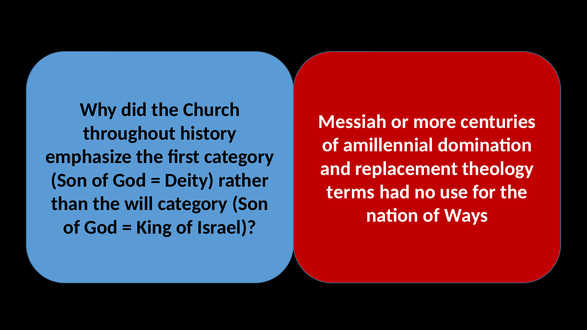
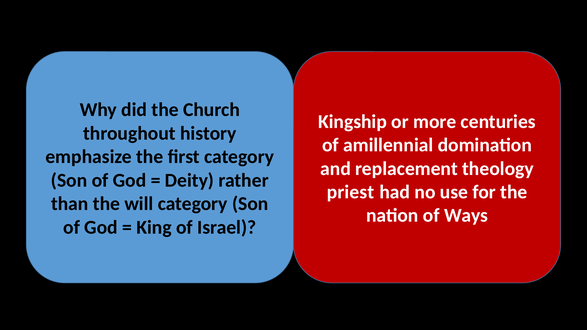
Messiah: Messiah -> Kingship
terms: terms -> priest
